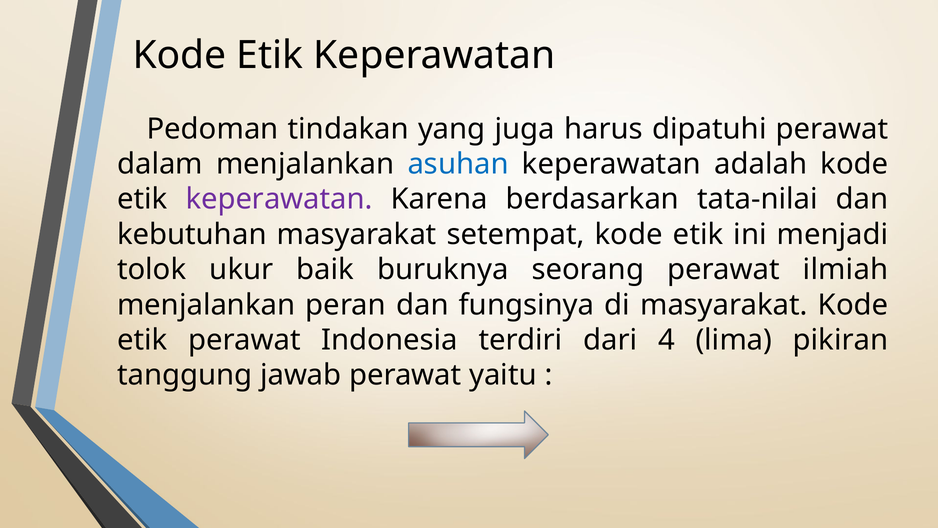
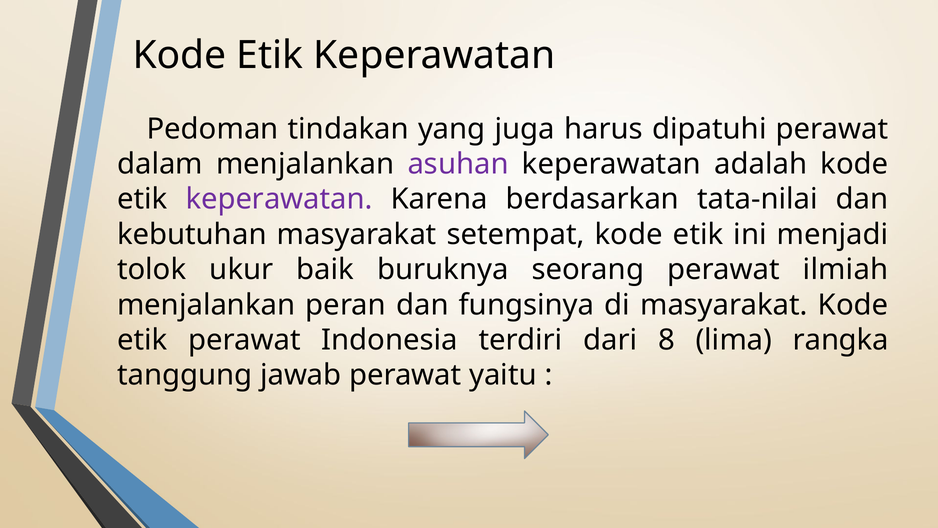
asuhan colour: blue -> purple
4: 4 -> 8
pikiran: pikiran -> rangka
